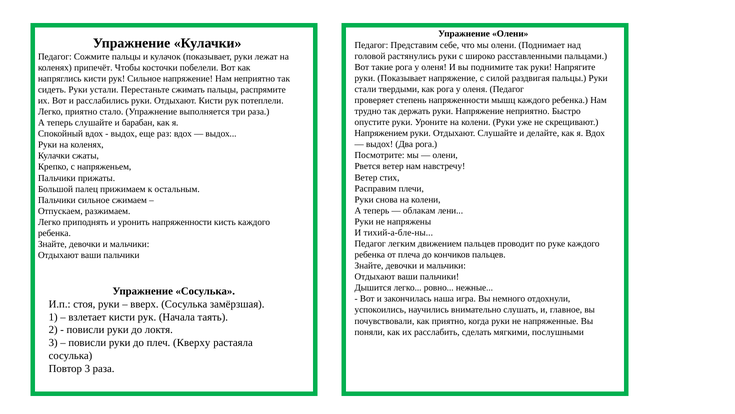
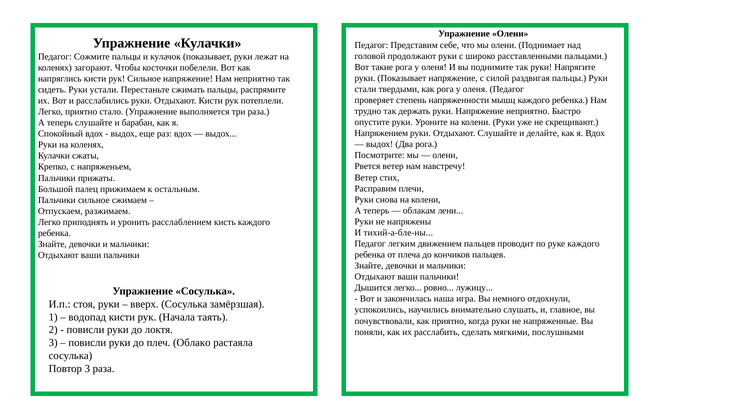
растянулись: растянулись -> продолжают
припечёт: припечёт -> загорают
уронить напряженности: напряженности -> расслаблением
нежные: нежные -> лужицу
взлетает: взлетает -> водопад
Кверху: Кверху -> Облако
